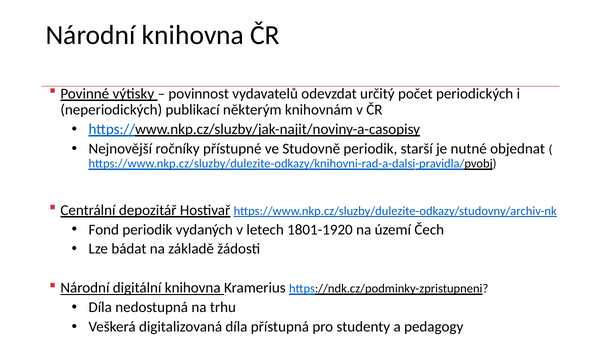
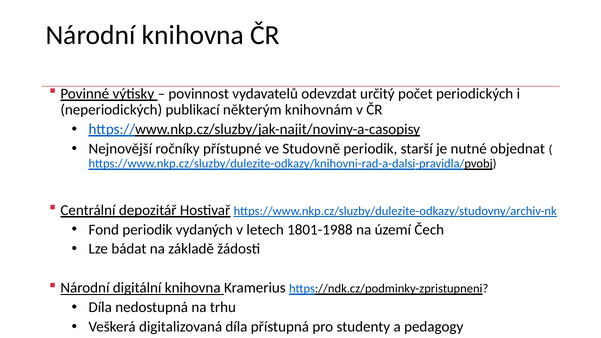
1801-1920: 1801-1920 -> 1801-1988
